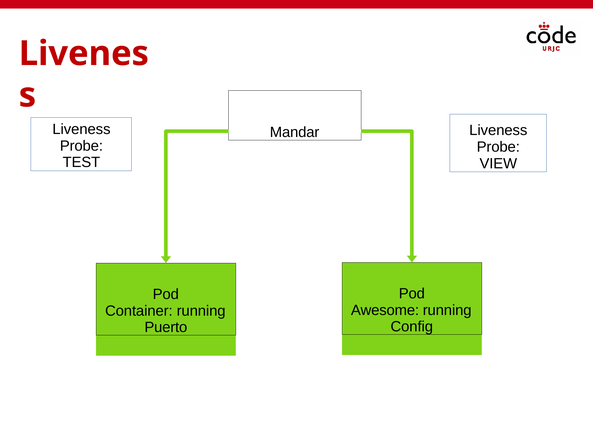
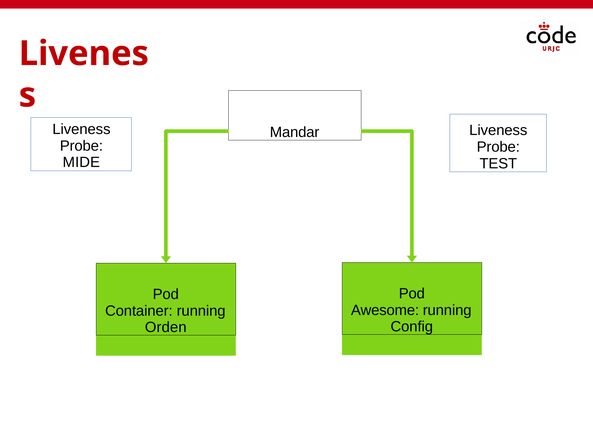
TEST: TEST -> MIDE
VIEW: VIEW -> TEST
Puerto: Puerto -> Orden
